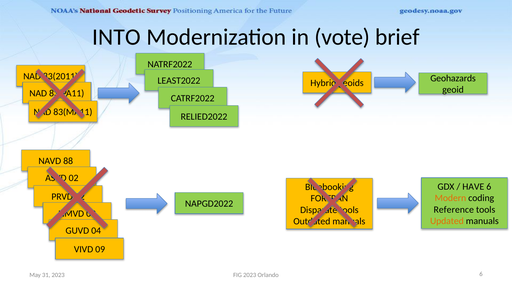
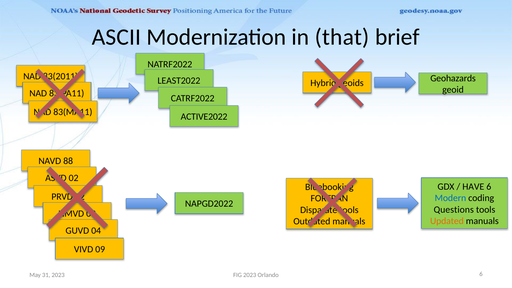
INTO: INTO -> ASCII
vote: vote -> that
RELIED2022: RELIED2022 -> ACTIVE2022
Modern colour: orange -> blue
Reference: Reference -> Questions
